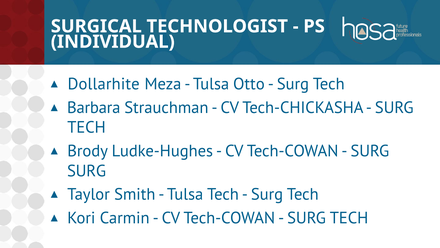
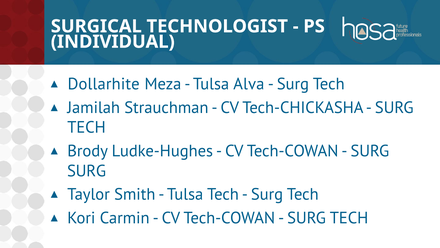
Otto: Otto -> Alva
Barbara: Barbara -> Jamilah
